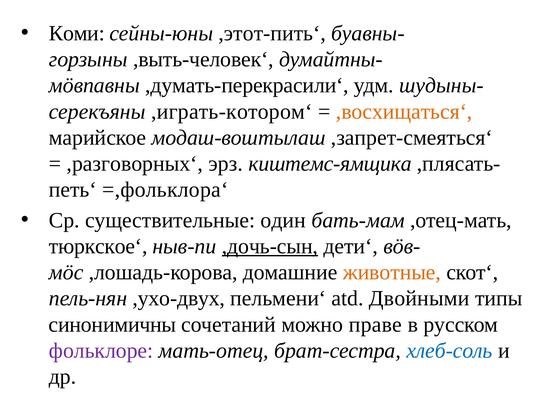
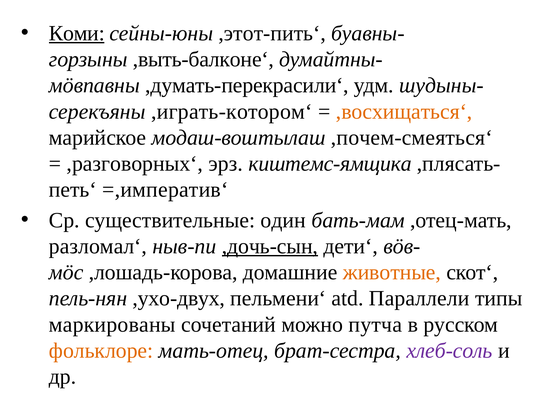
Коми underline: none -> present
,выть-человек‘: ,выть-человек‘ -> ,выть-балконе‘
,запрет-смеяться‘: ,запрет-смеяться‘ -> ,почем-смеяться‘
=,фольклора‘: =,фольклора‘ -> =,императив‘
тюркское‘: тюркское‘ -> разломал‘
Двойными: Двойными -> Параллели
синонимичны: синонимичны -> маркированы
праве: праве -> путча
фольклоре colour: purple -> orange
хлеб-соль colour: blue -> purple
